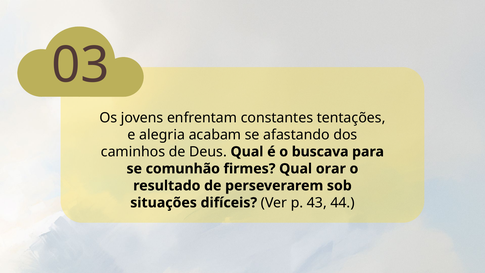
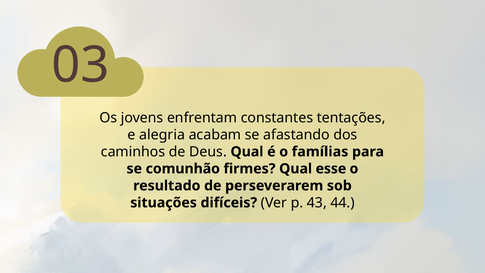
buscava: buscava -> famílias
orar: orar -> esse
